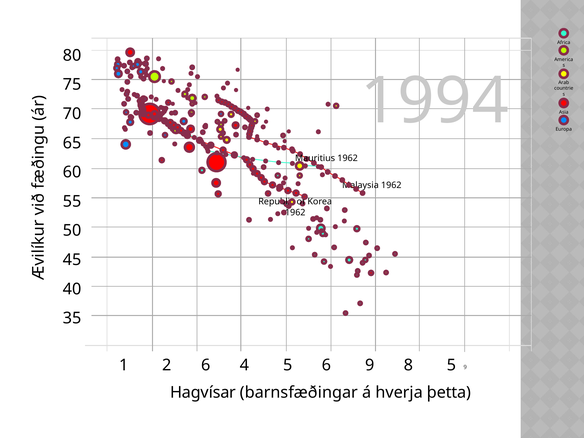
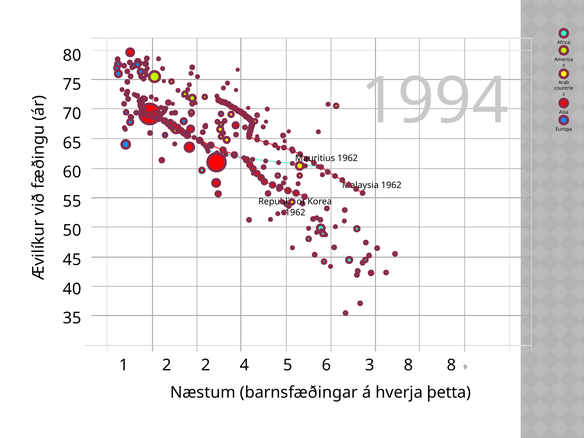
2 6: 6 -> 2
9 at (370, 365): 9 -> 3
8 5: 5 -> 8
Hagvísar: Hagvísar -> Næstum
